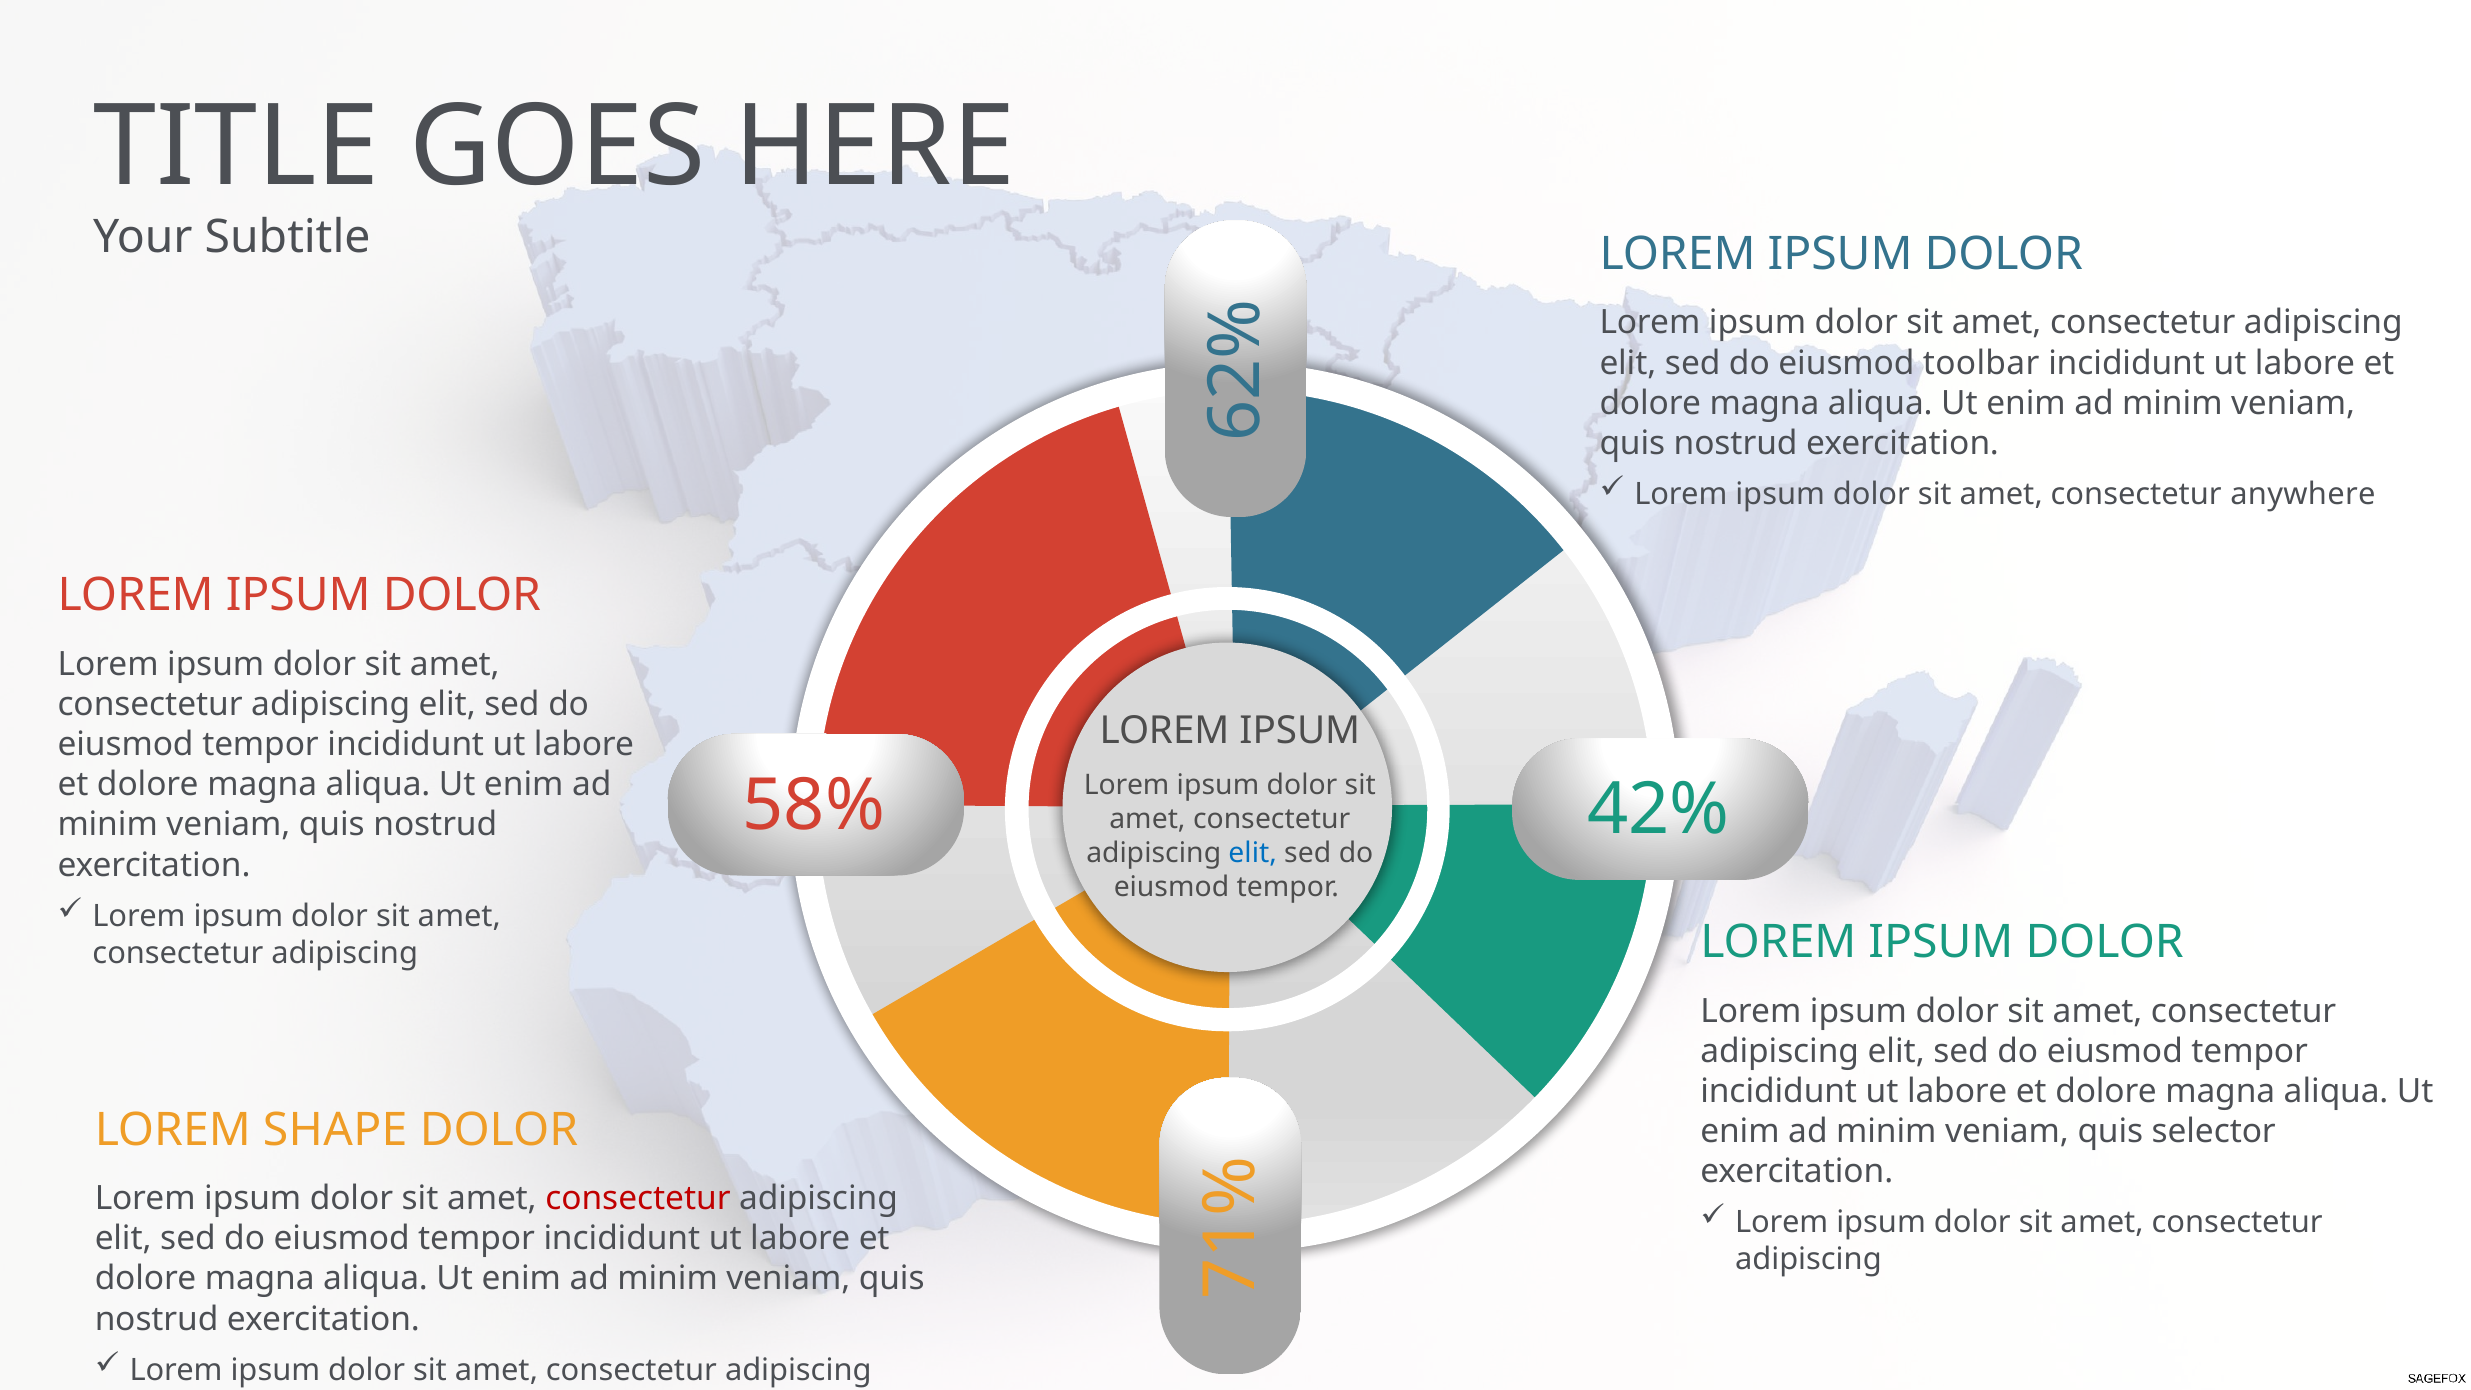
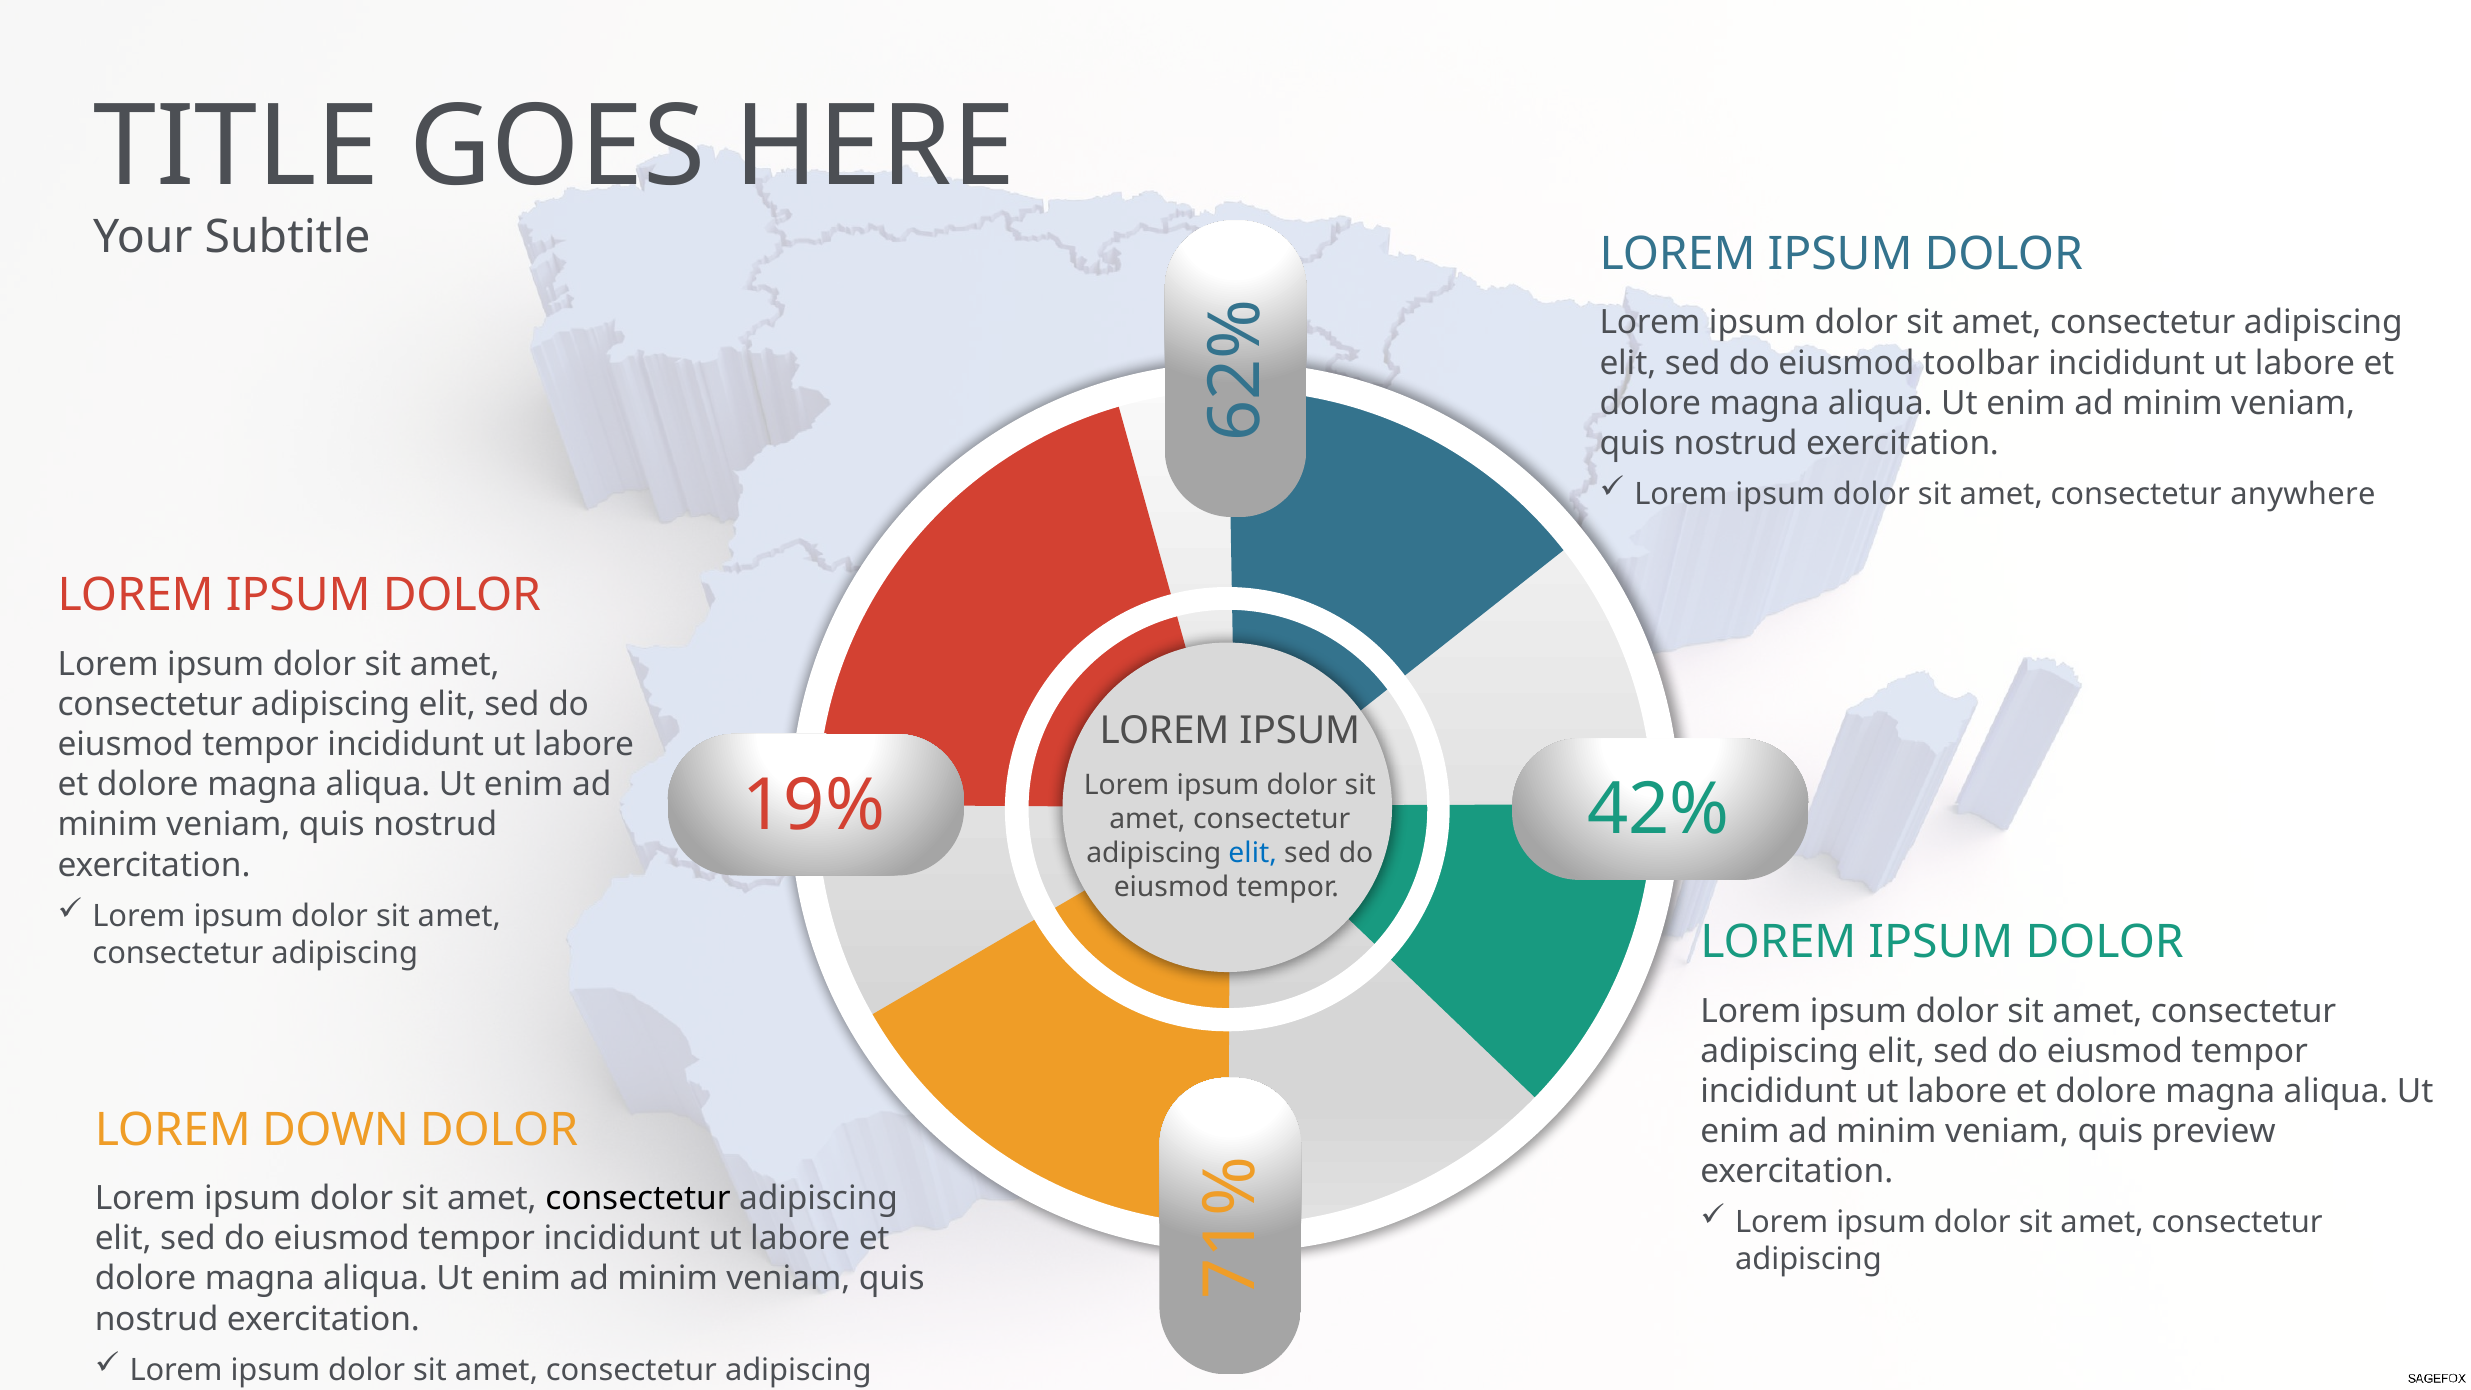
58%: 58% -> 19%
SHAPE: SHAPE -> DOWN
selector: selector -> preview
consectetur at (638, 1198) colour: red -> black
